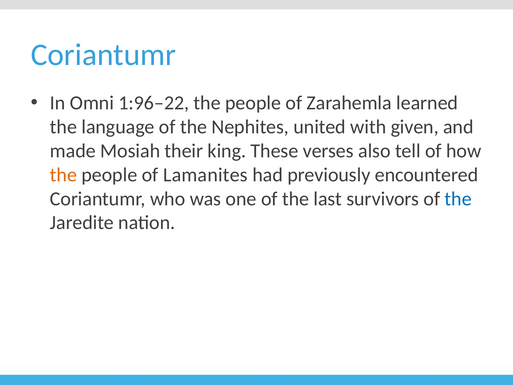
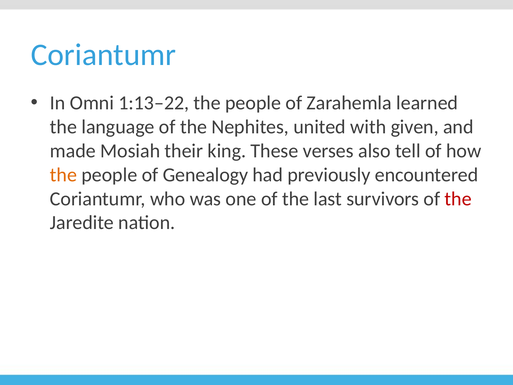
1:96–22: 1:96–22 -> 1:13–22
Lamanites: Lamanites -> Genealogy
the at (458, 199) colour: blue -> red
